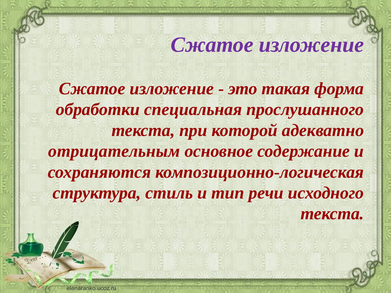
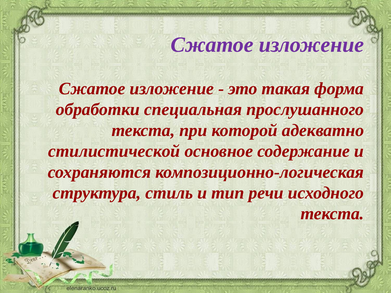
отрицательным: отрицательным -> стилистической
